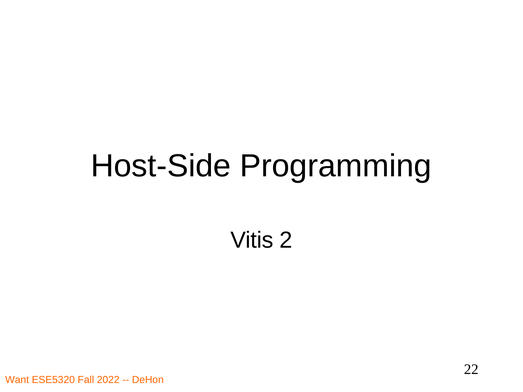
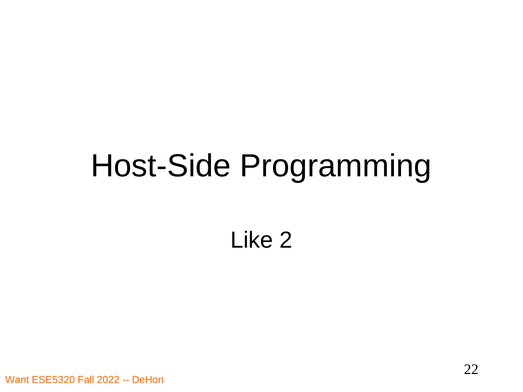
Vitis: Vitis -> Like
